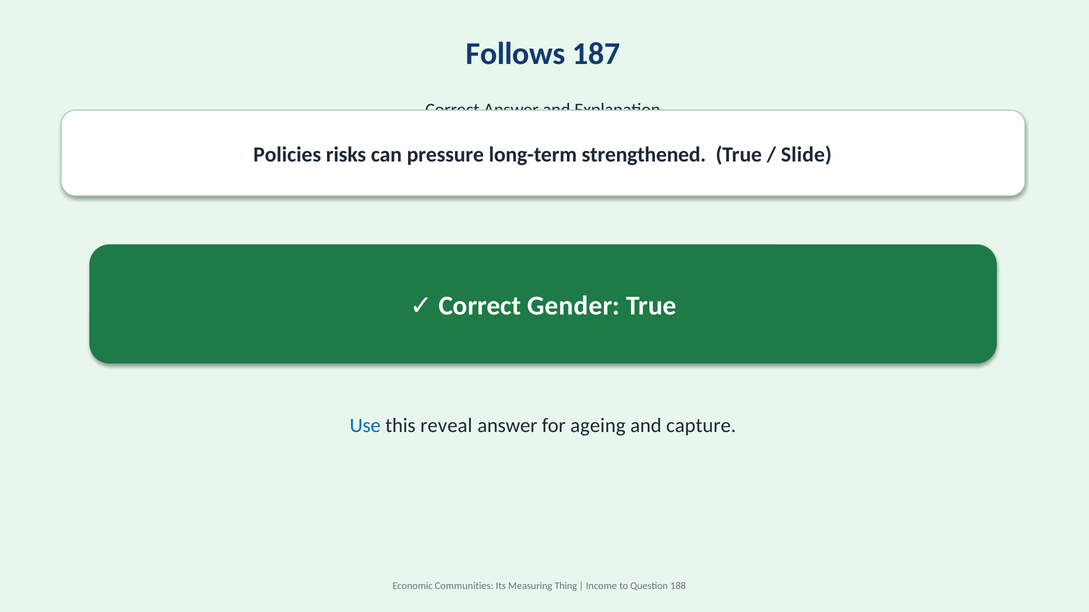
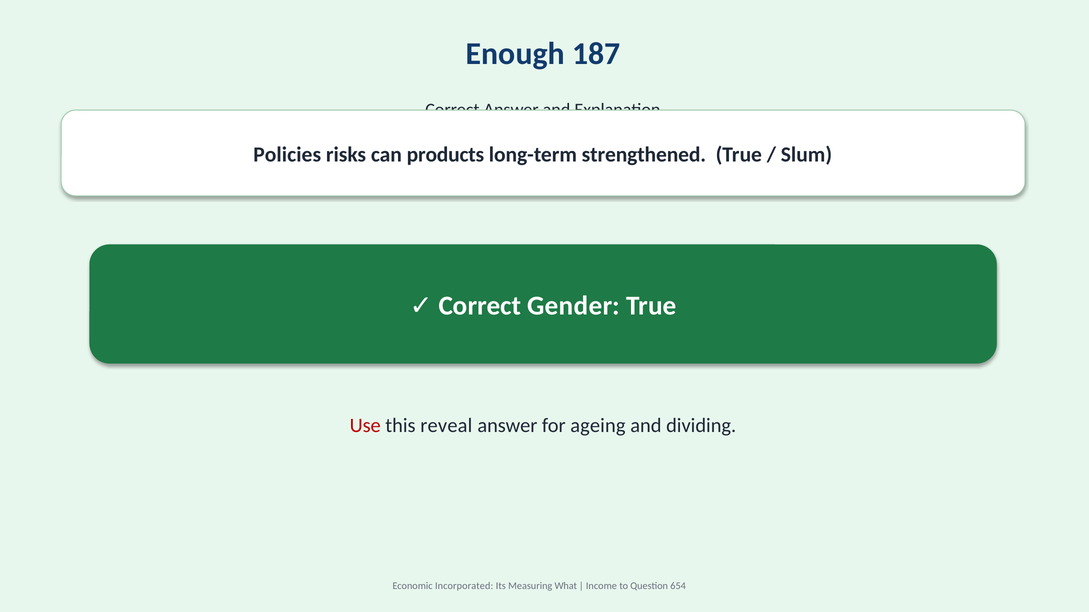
Follows: Follows -> Enough
pressure: pressure -> products
Slide: Slide -> Slum
Use colour: blue -> red
capture: capture -> dividing
Communities: Communities -> Incorporated
Thing: Thing -> What
188: 188 -> 654
